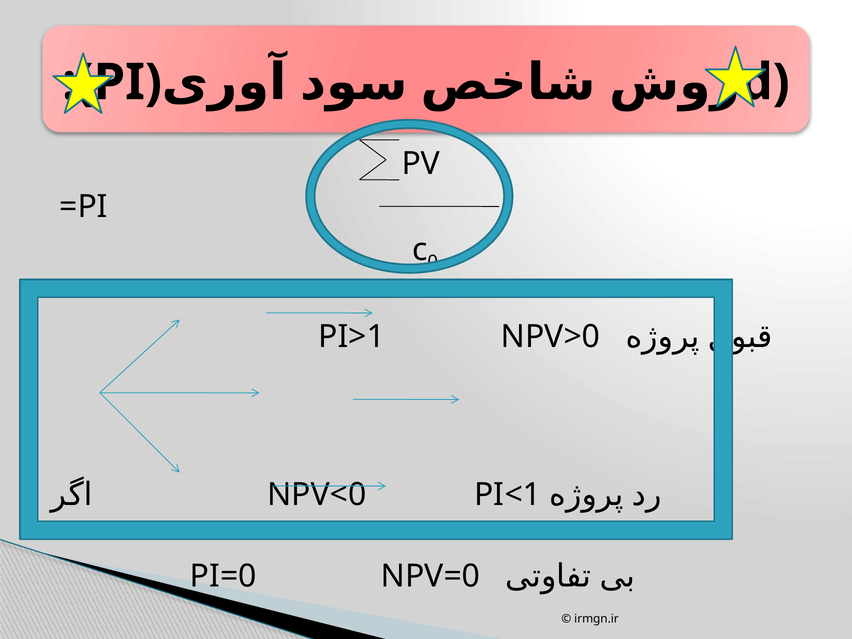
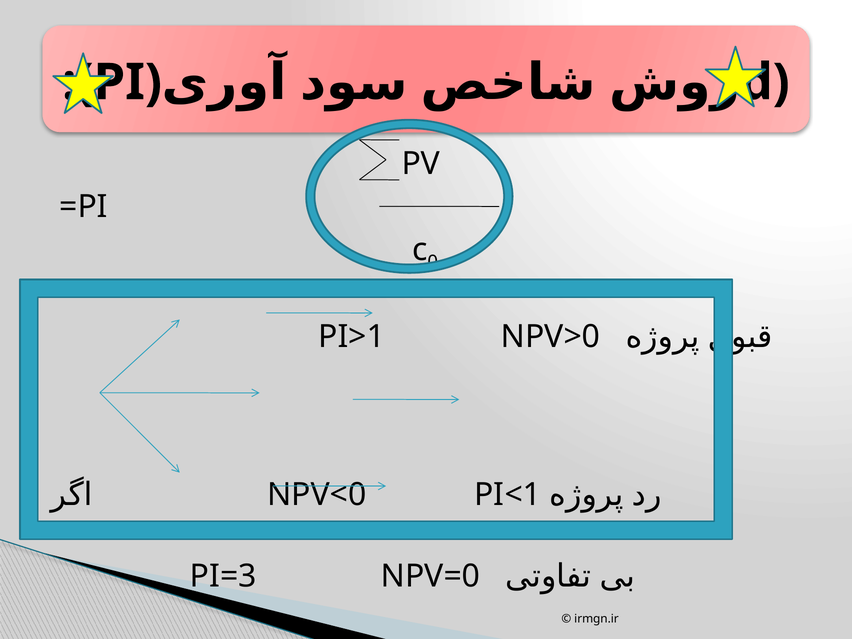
PI=0: PI=0 -> PI=3
